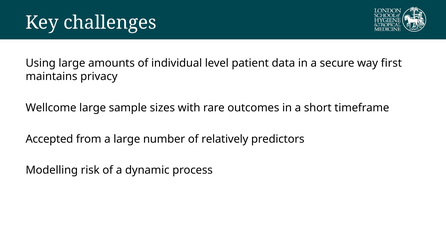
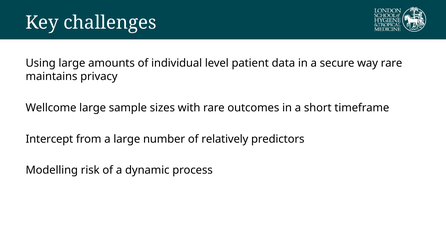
way first: first -> rare
Accepted: Accepted -> Intercept
